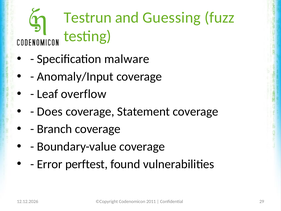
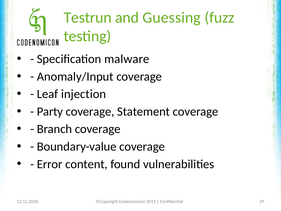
overflow: overflow -> injection
Does: Does -> Party
perftest: perftest -> content
